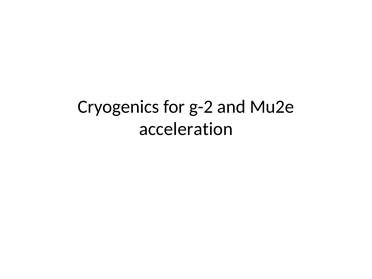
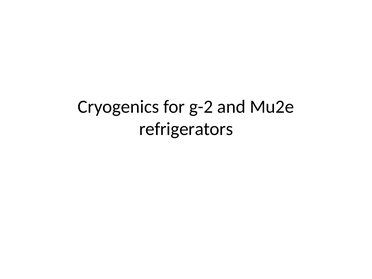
acceleration: acceleration -> refrigerators
